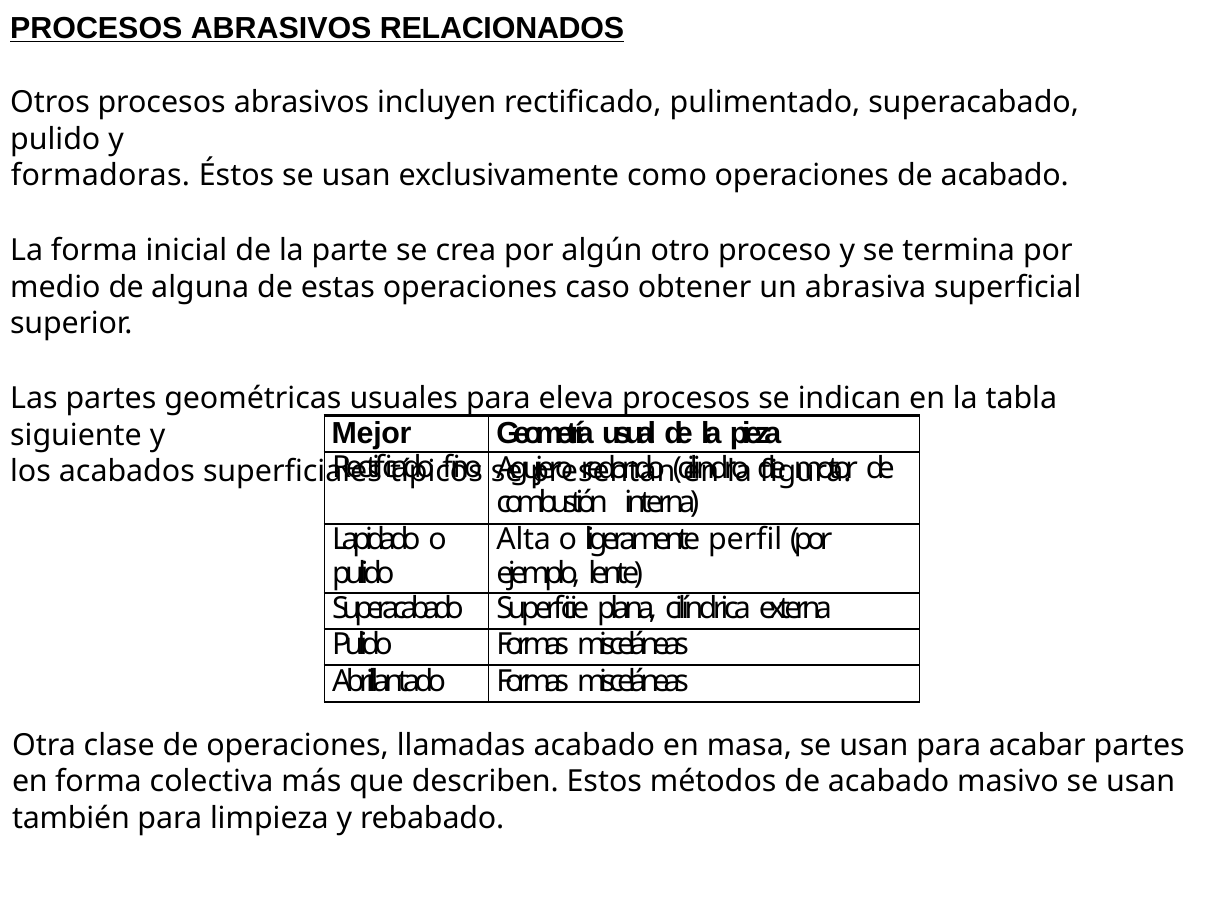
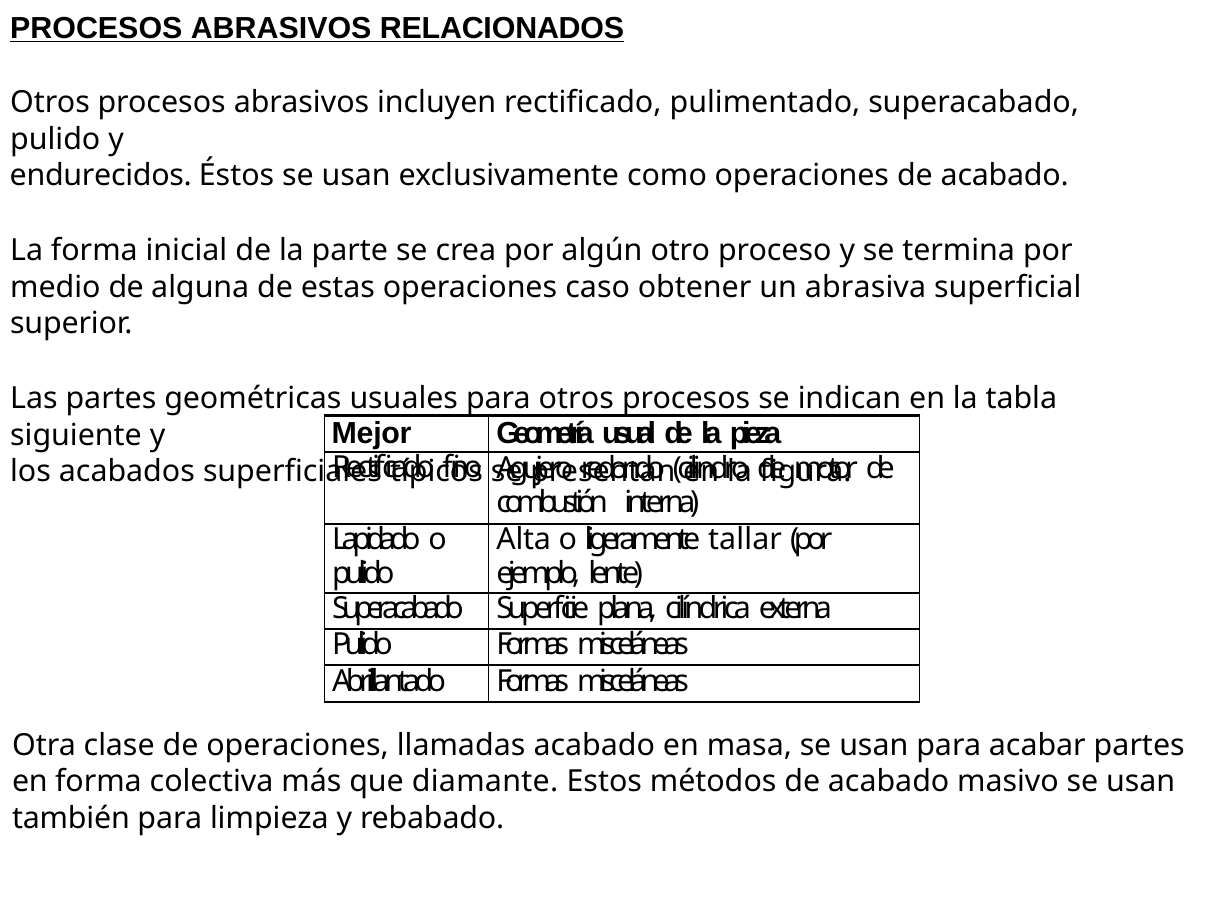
formadoras: formadoras -> endurecidos
para eleva: eleva -> otros
perfil: perfil -> tallar
describen: describen -> diamante
